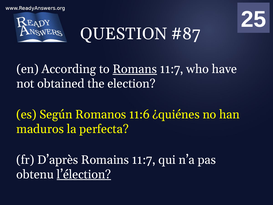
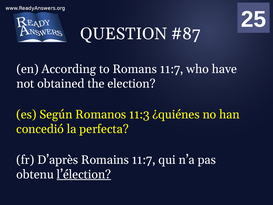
Romans underline: present -> none
11:6: 11:6 -> 11:3
maduros: maduros -> concedió
